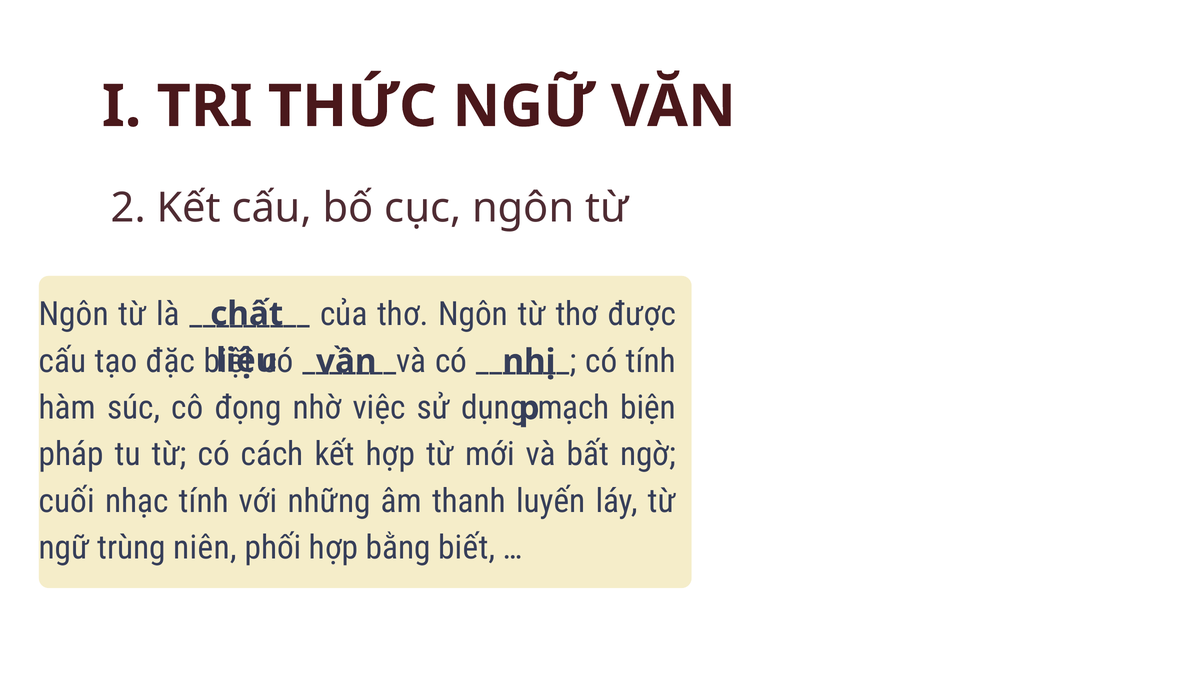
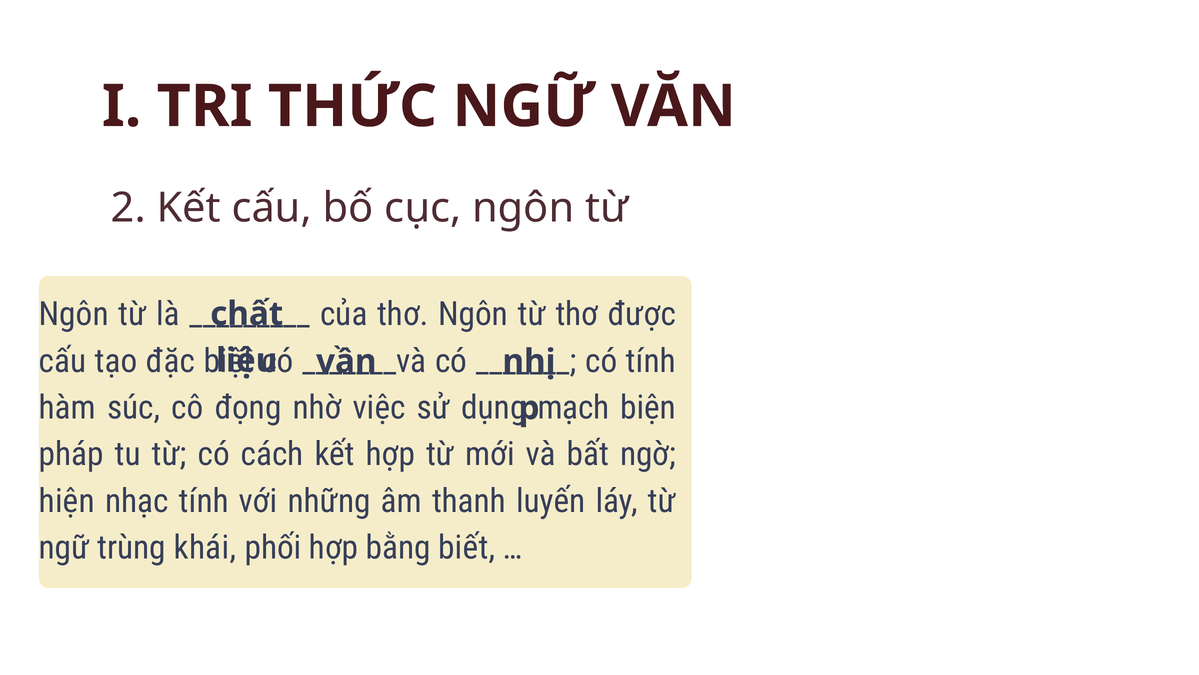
cuối: cuối -> hiện
niên: niên -> khái
